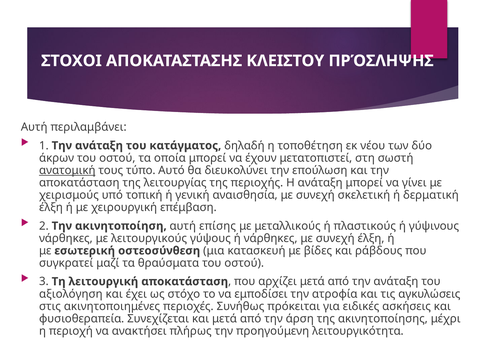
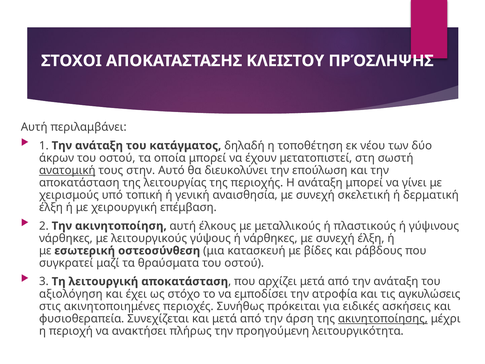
τύπο: τύπο -> στην
επίσης: επίσης -> έλκους
ακινητοποίησης underline: none -> present
